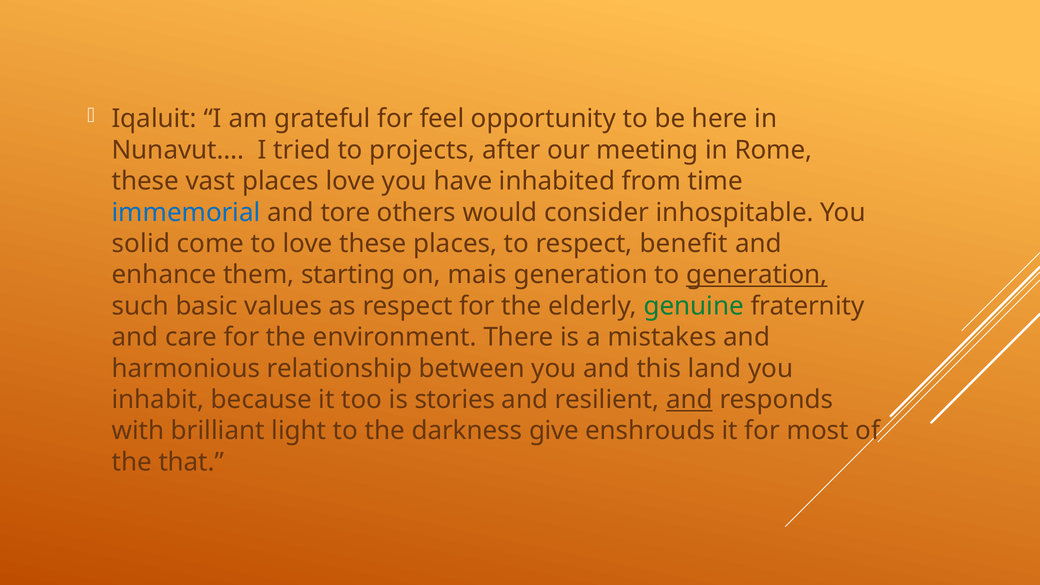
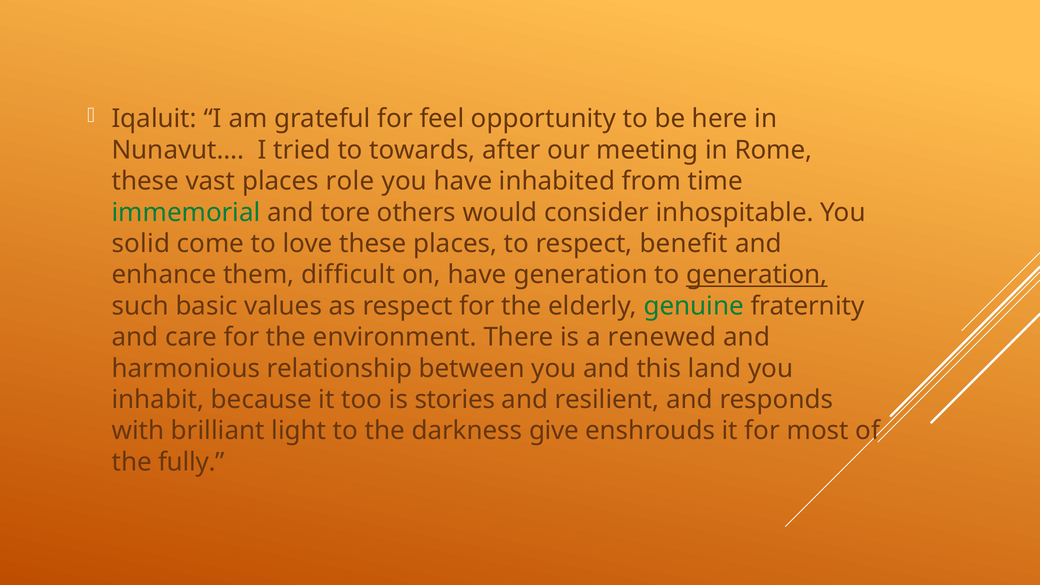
projects: projects -> towards
places love: love -> role
immemorial colour: blue -> green
starting: starting -> difficult
on mais: mais -> have
mistakes: mistakes -> renewed
and at (689, 400) underline: present -> none
that: that -> fully
